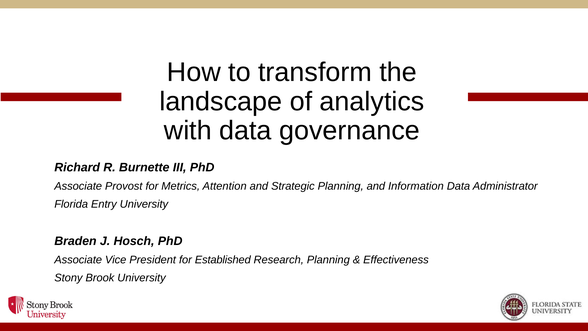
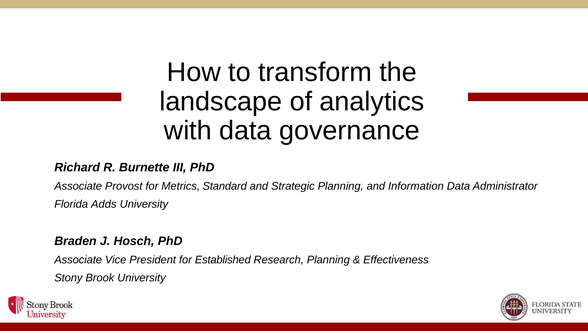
Attention: Attention -> Standard
Entry: Entry -> Adds
